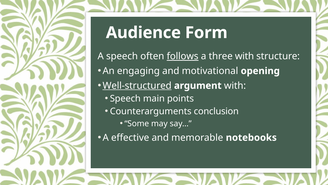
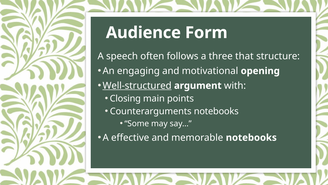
follows underline: present -> none
three with: with -> that
Speech at (125, 98): Speech -> Closing
Counterarguments conclusion: conclusion -> notebooks
